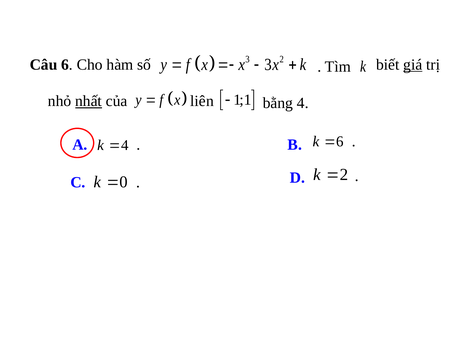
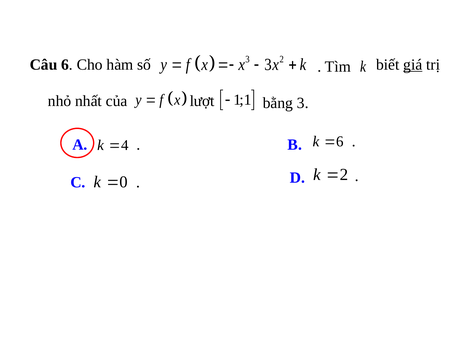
nhất underline: present -> none
liên: liên -> lượt
bằng 4: 4 -> 3
